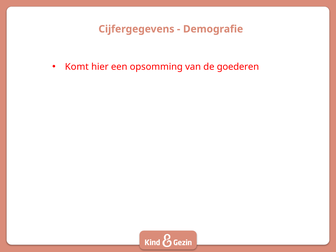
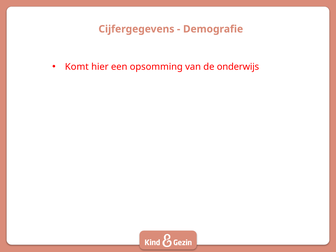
goederen: goederen -> onderwijs
